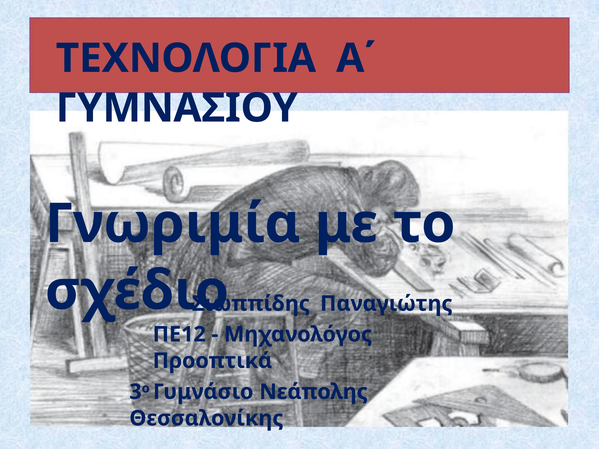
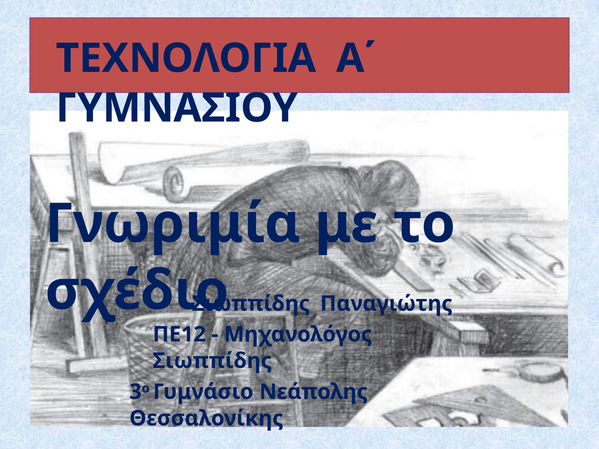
Προοπτικά at (212, 361): Προοπτικά -> Σιωππίδης
